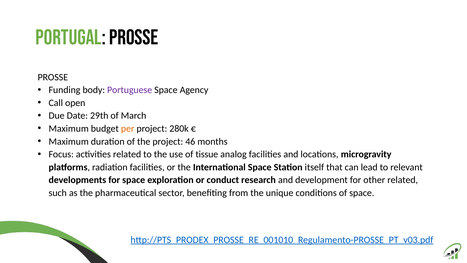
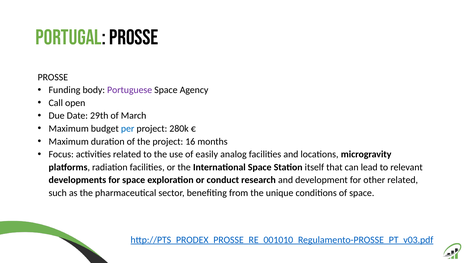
per colour: orange -> blue
46: 46 -> 16
tissue: tissue -> easily
